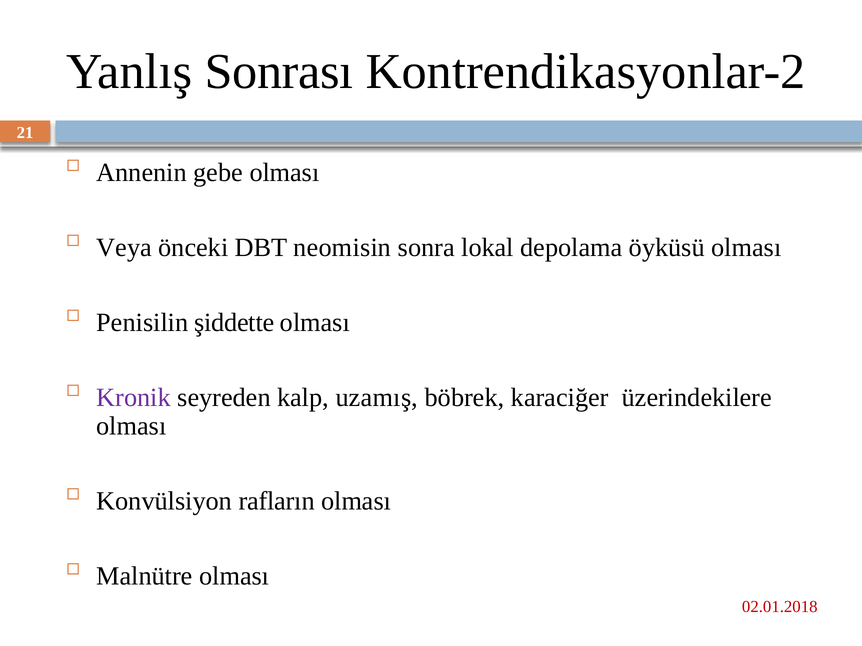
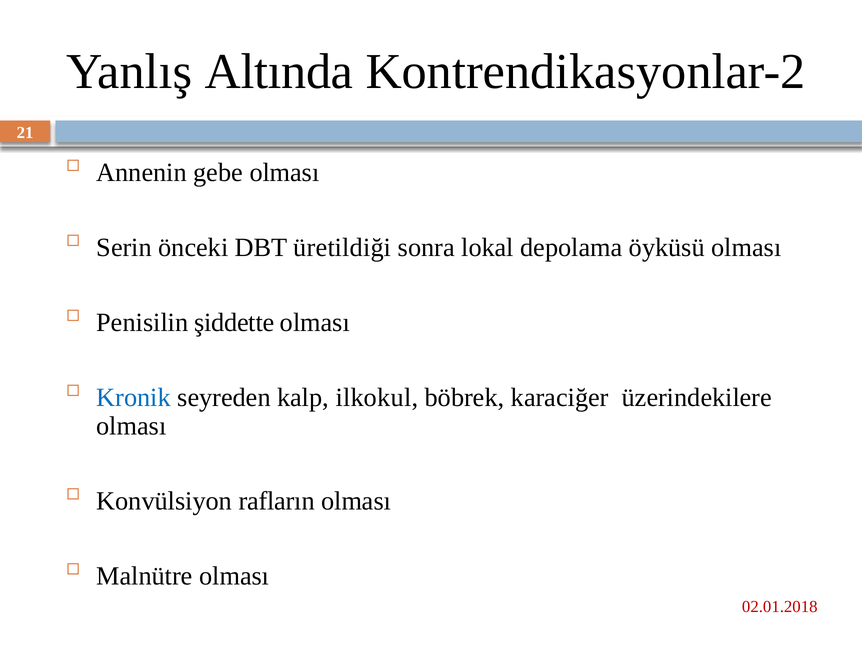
Sonrası: Sonrası -> Altında
Veya: Veya -> Serin
neomisin: neomisin -> üretildiği
Kronik colour: purple -> blue
uzamış: uzamış -> ilkokul
